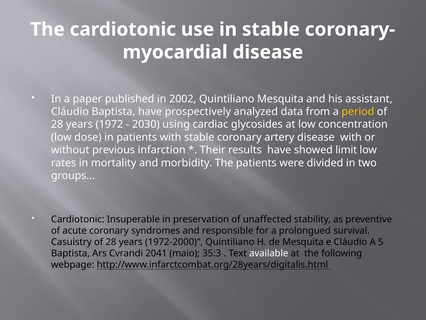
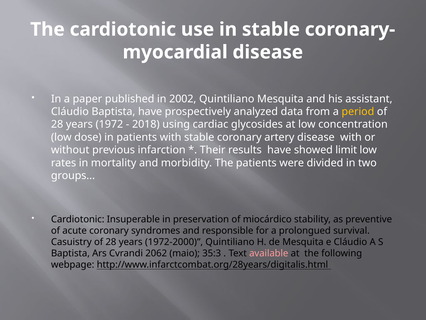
2030: 2030 -> 2018
unaffected: unaffected -> miocárdico
2041: 2041 -> 2062
available colour: white -> pink
